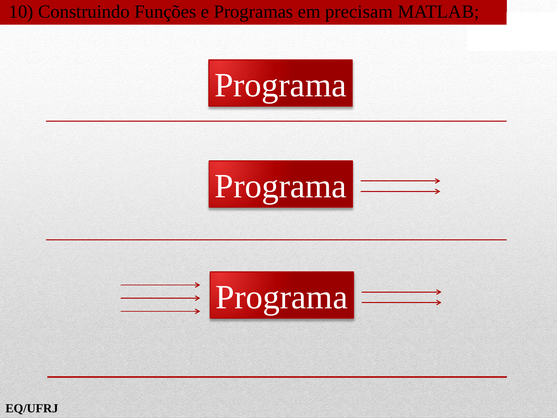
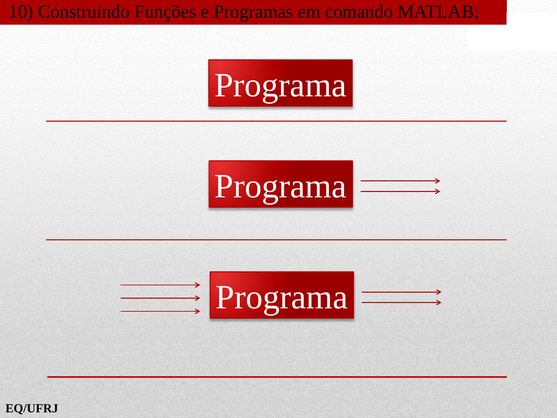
precisam: precisam -> comando
